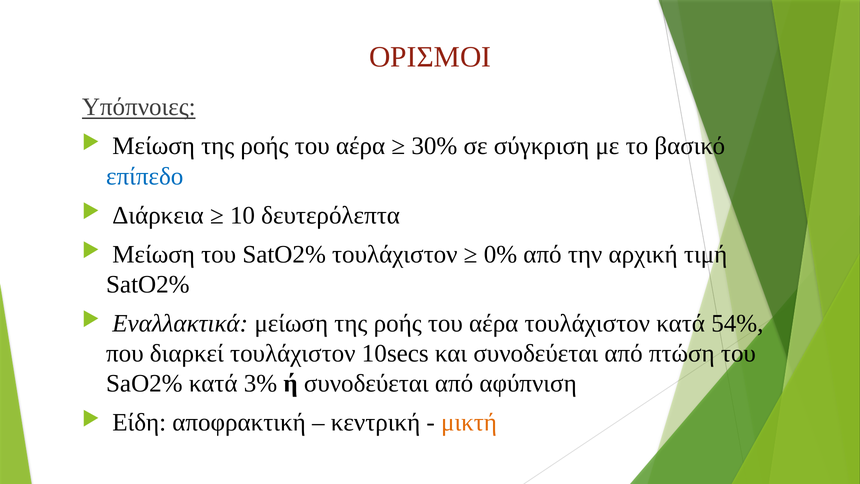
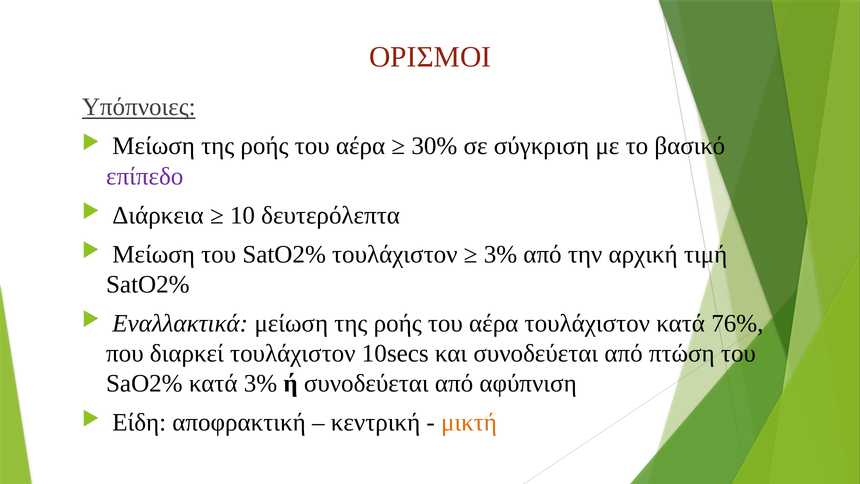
επίπεδο colour: blue -> purple
0% at (500, 254): 0% -> 3%
54%: 54% -> 76%
